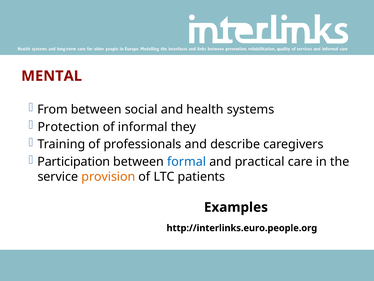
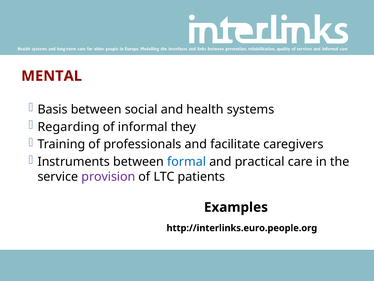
From: From -> Basis
Protection: Protection -> Regarding
describe: describe -> facilitate
Participation: Participation -> Instruments
provision colour: orange -> purple
